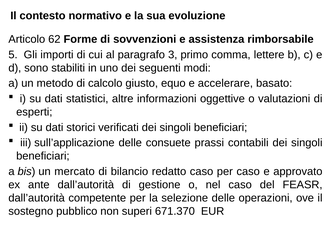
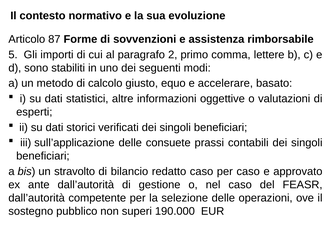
62: 62 -> 87
3: 3 -> 2
mercato: mercato -> stravolto
671.370: 671.370 -> 190.000
